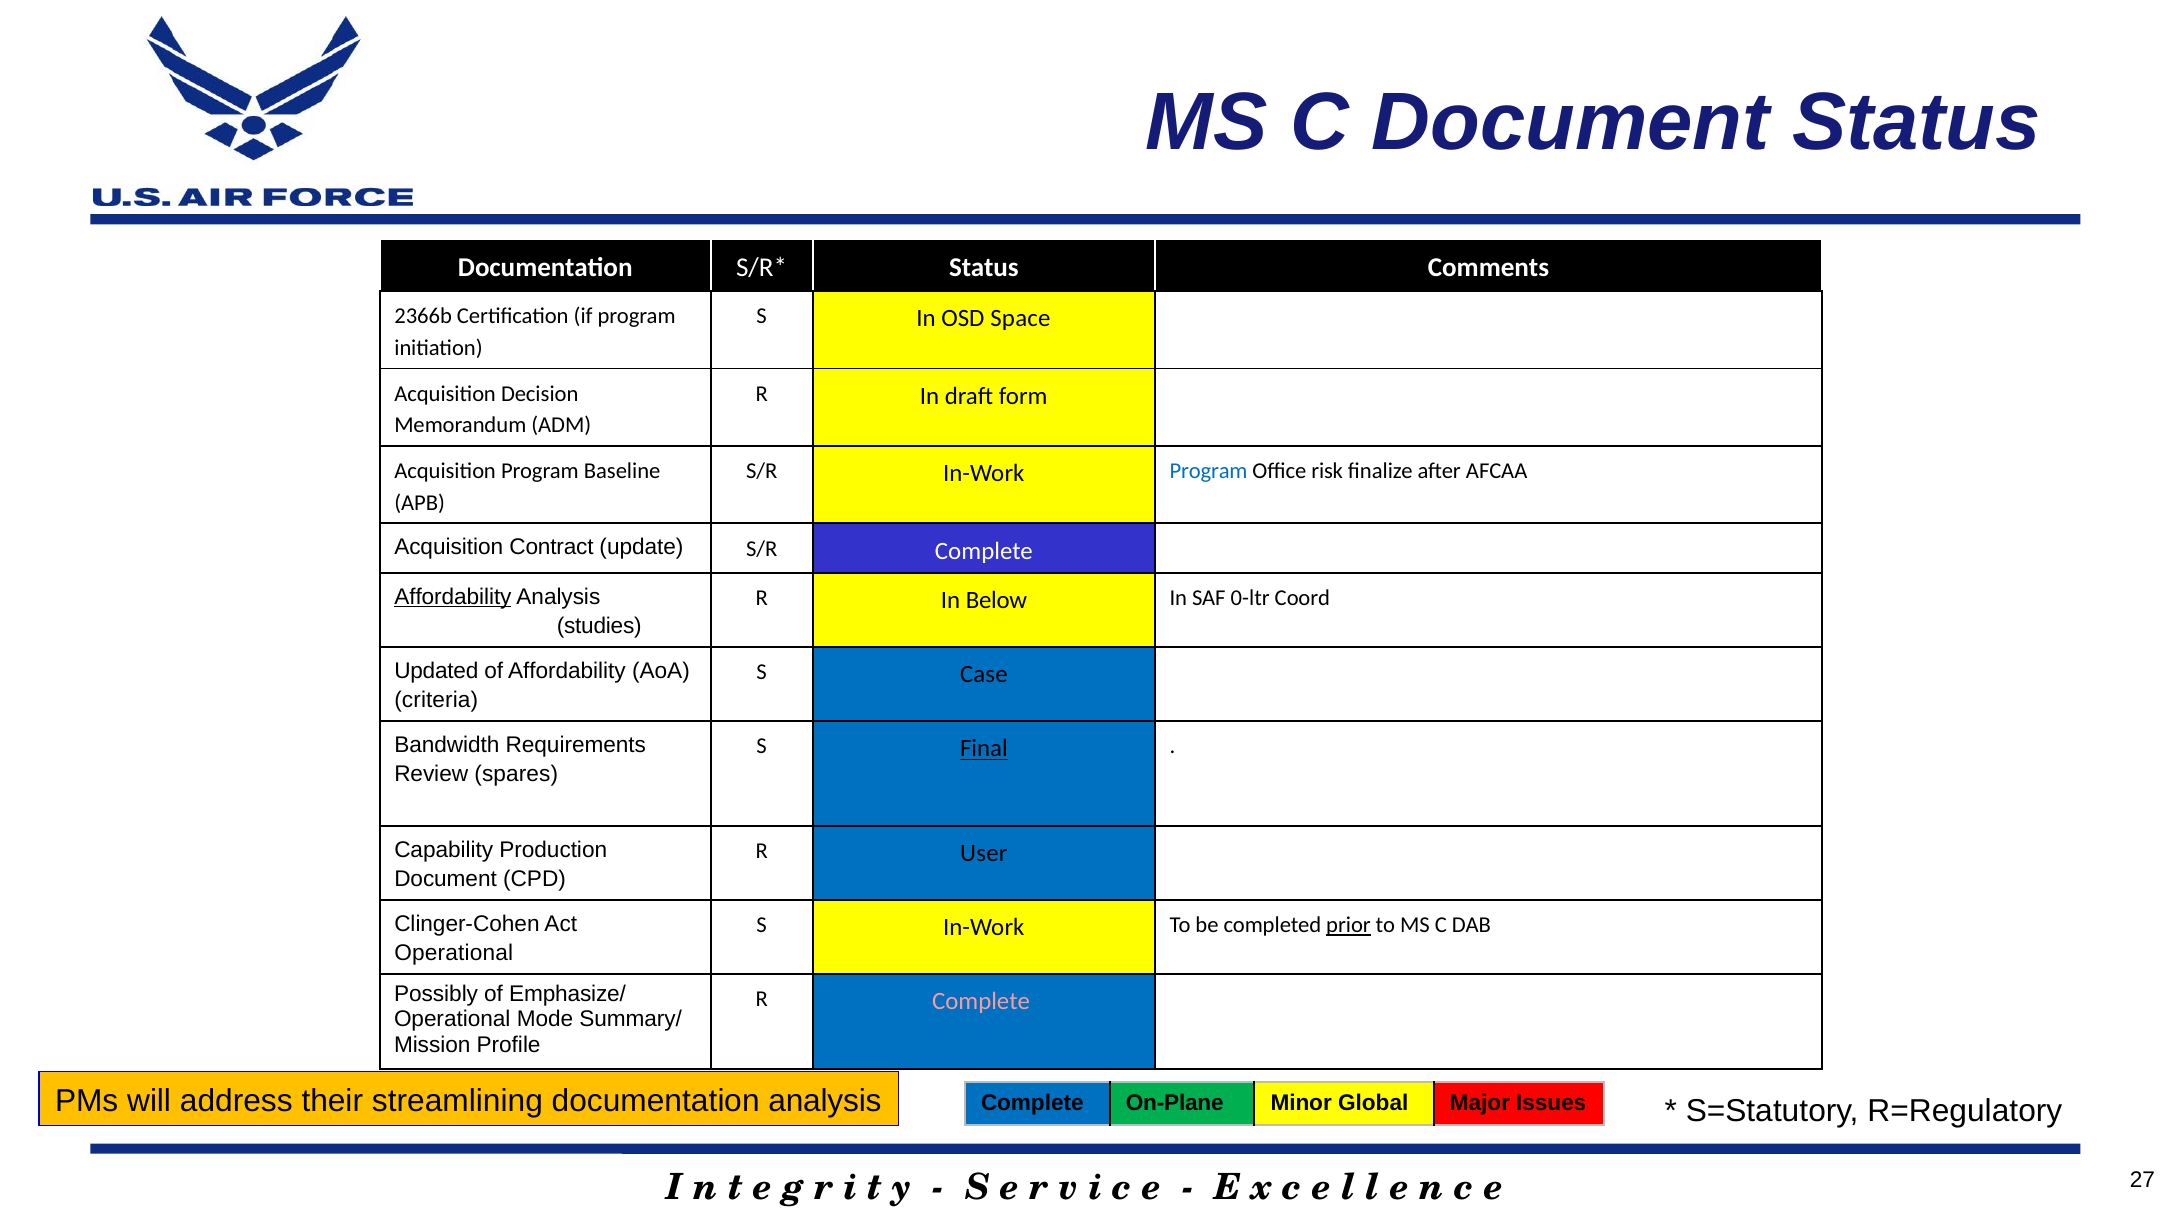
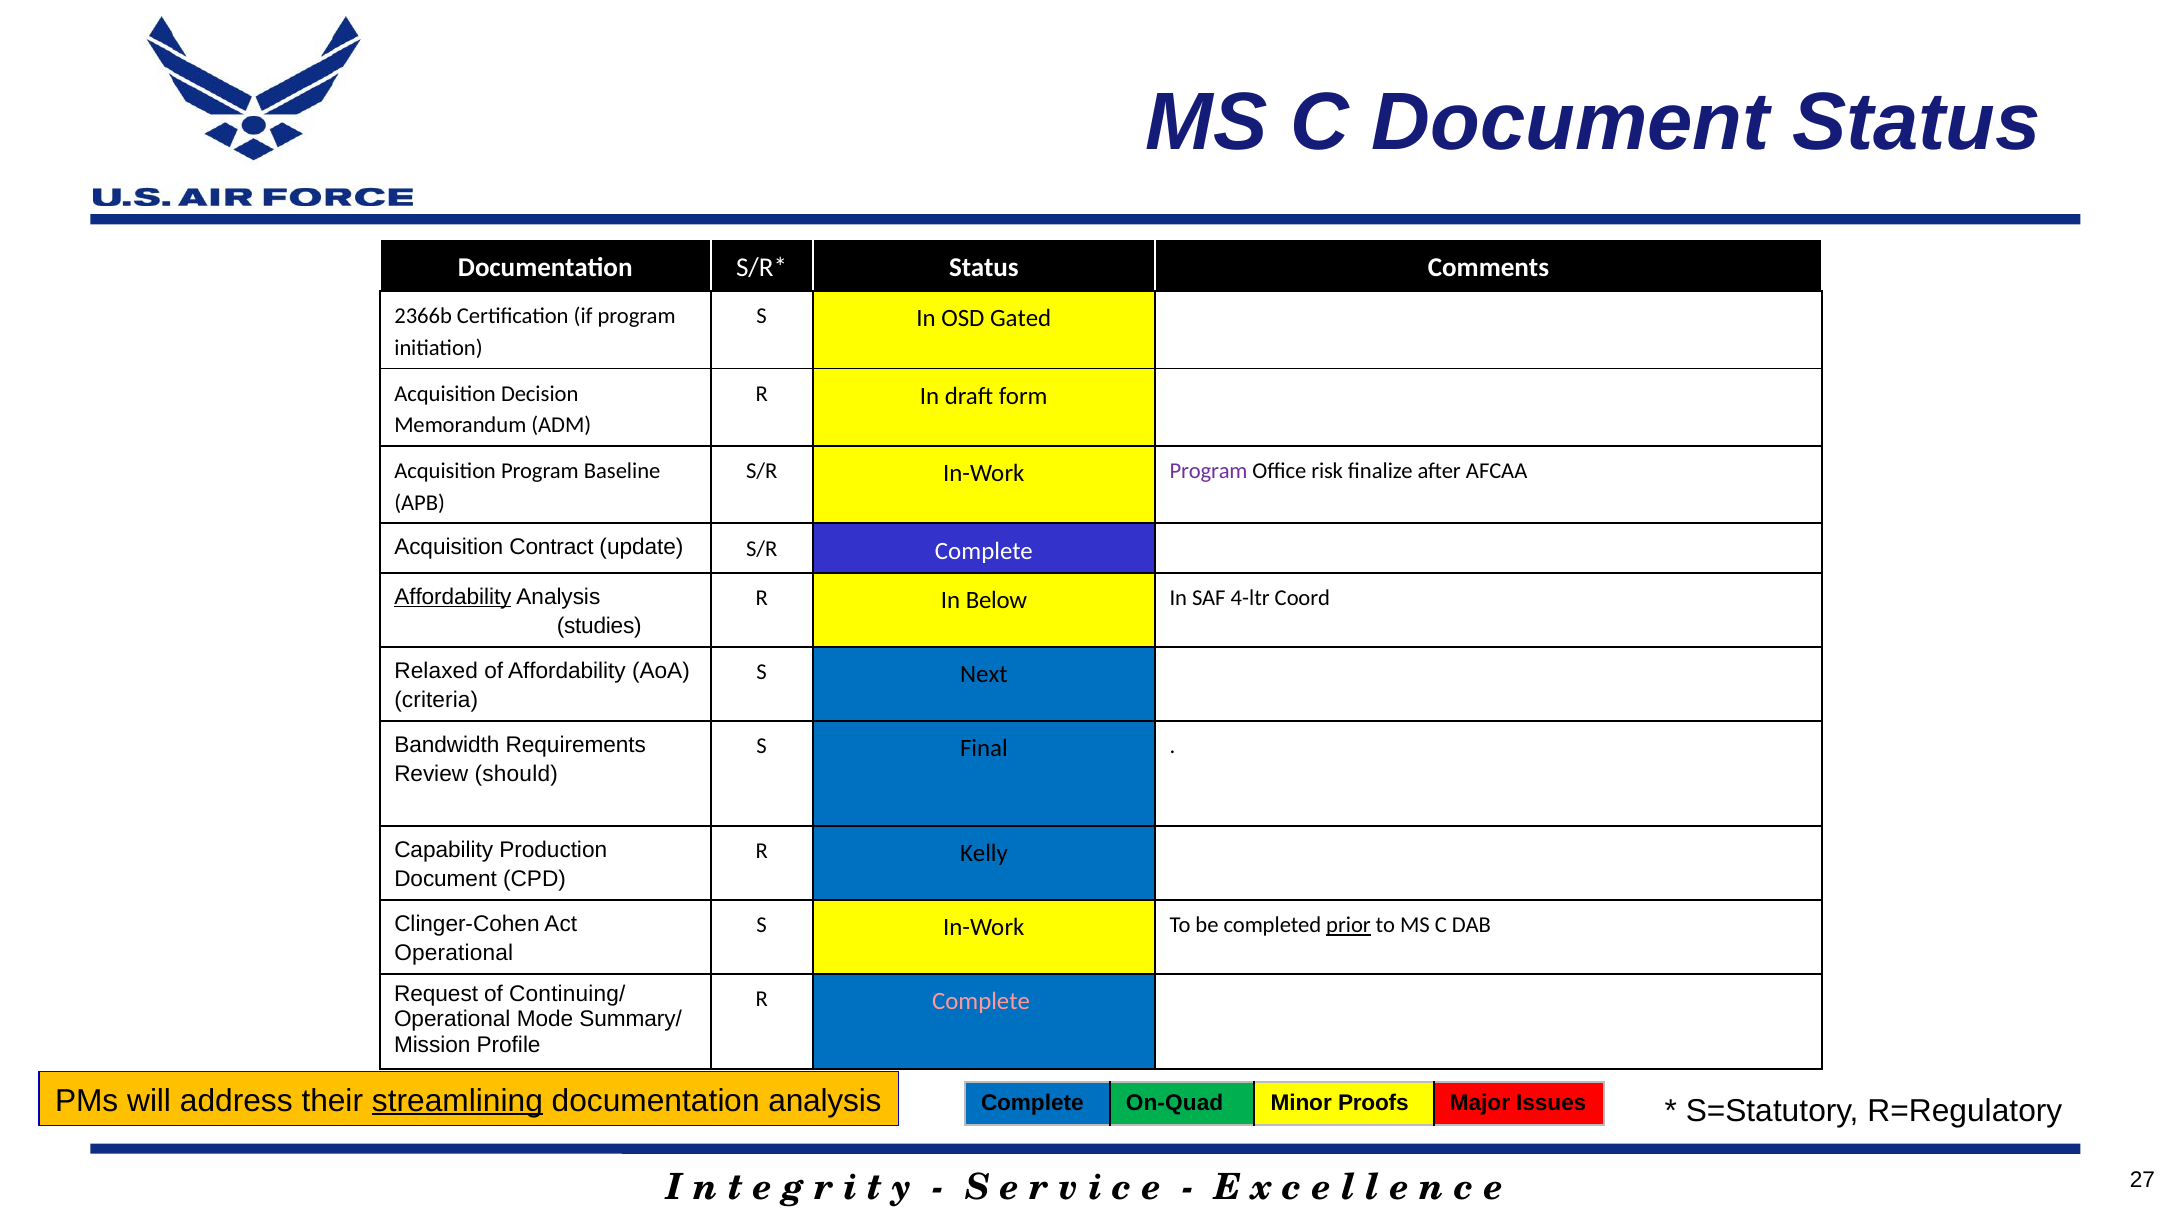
Space: Space -> Gated
Program at (1209, 471) colour: blue -> purple
0-ltr: 0-ltr -> 4-ltr
Updated: Updated -> Relaxed
Case: Case -> Next
Final underline: present -> none
spares: spares -> should
User: User -> Kelly
Possibly: Possibly -> Request
Emphasize/: Emphasize/ -> Continuing/
streamlining underline: none -> present
On-Plane: On-Plane -> On-Quad
Global: Global -> Proofs
